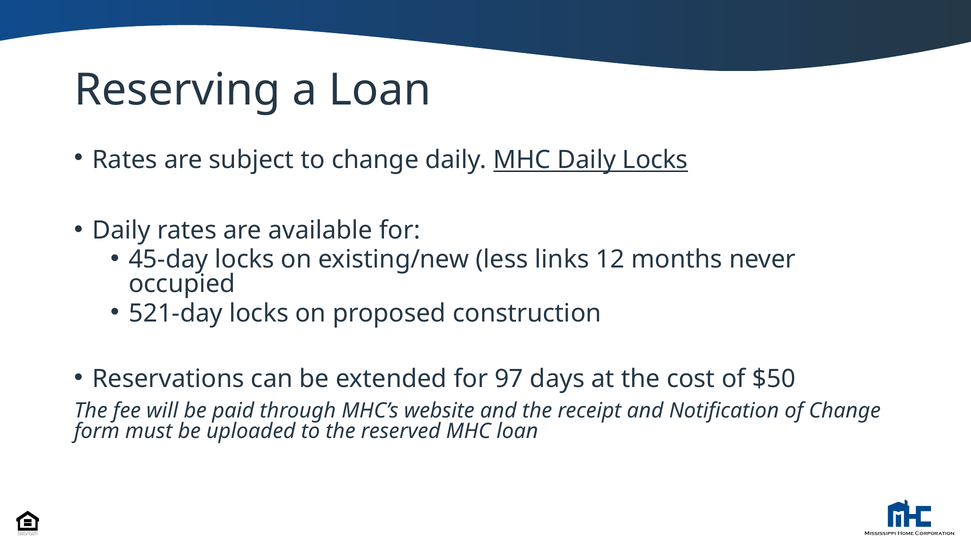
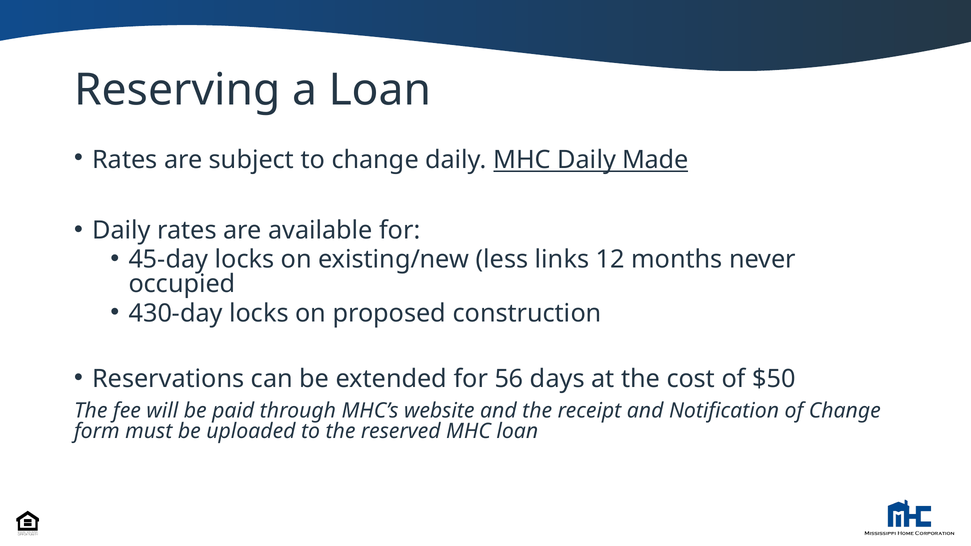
Daily Locks: Locks -> Made
521-day: 521-day -> 430-day
97: 97 -> 56
